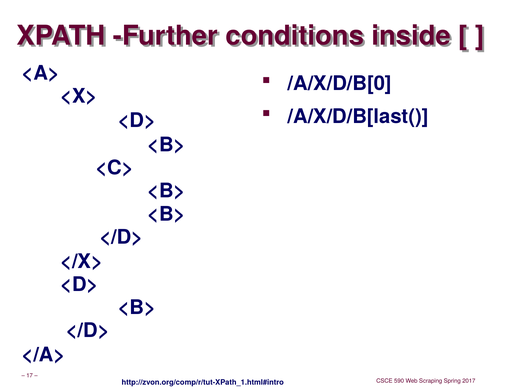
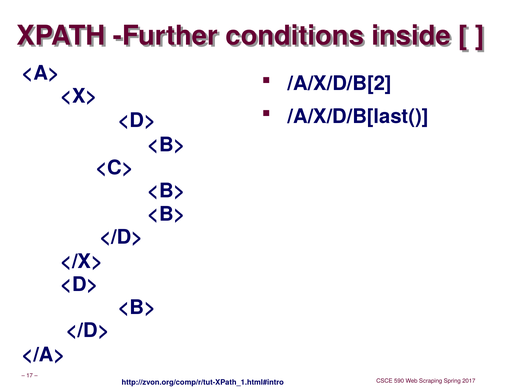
/A/X/D/B[0: /A/X/D/B[0 -> /A/X/D/B[2
